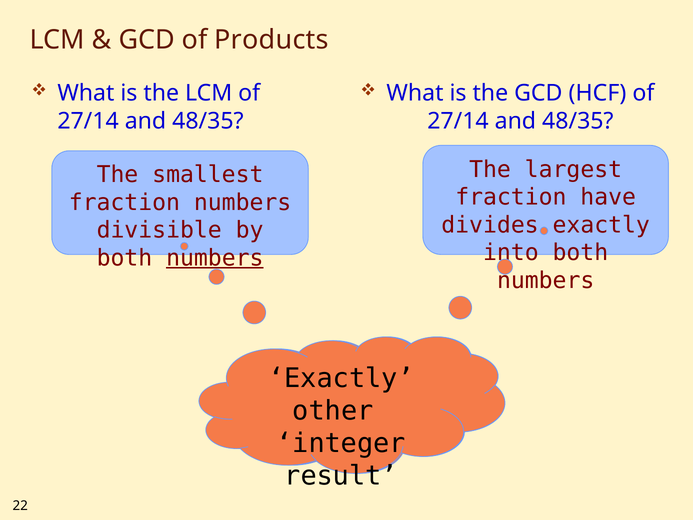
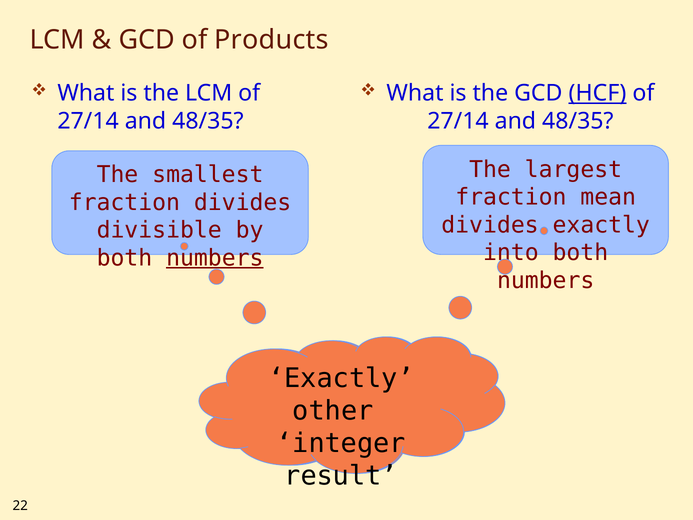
HCF underline: none -> present
have: have -> mean
fraction numbers: numbers -> divides
